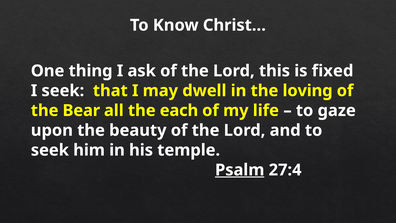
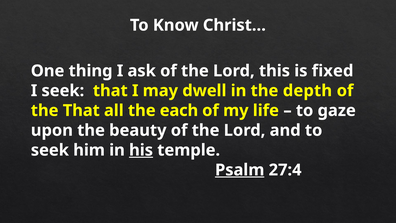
loving: loving -> depth
the Bear: Bear -> That
his underline: none -> present
